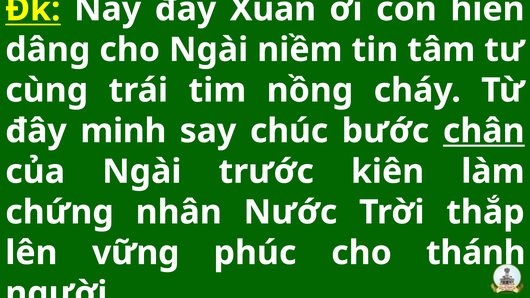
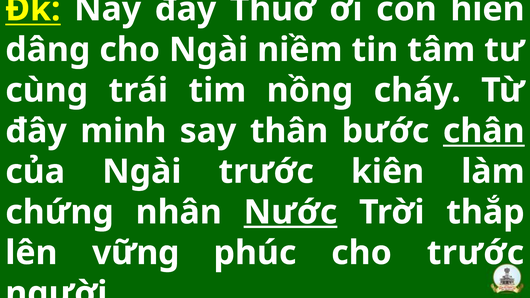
Xuân: Xuân -> Thuở
chúc: chúc -> thân
Nước underline: none -> present
cho thánh: thánh -> trước
